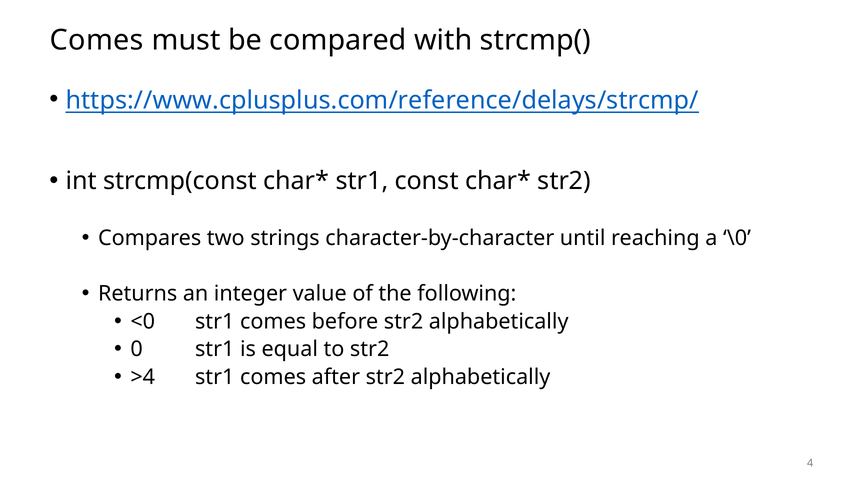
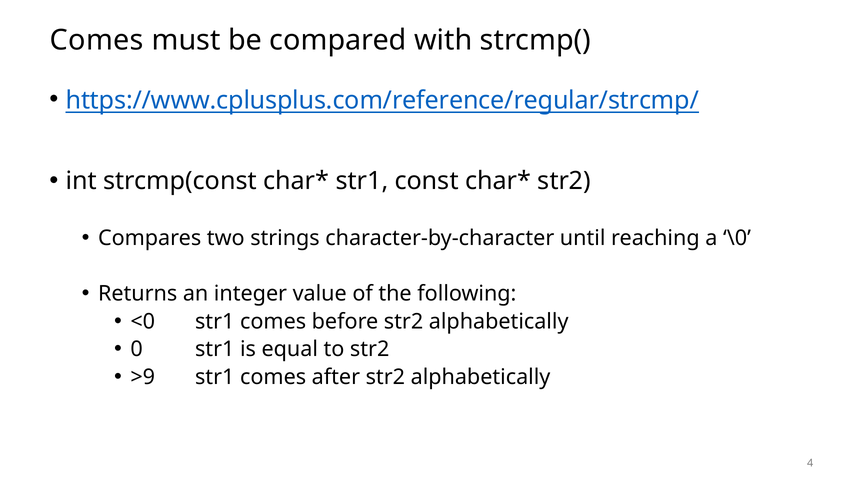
https://www.cplusplus.com/reference/delays/strcmp/: https://www.cplusplus.com/reference/delays/strcmp/ -> https://www.cplusplus.com/reference/regular/strcmp/
>4: >4 -> >9
